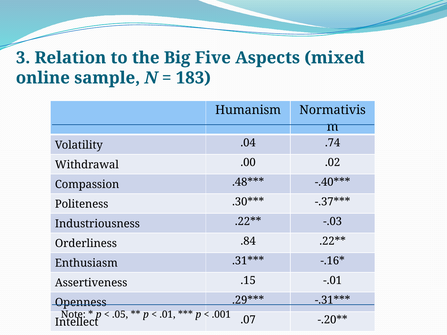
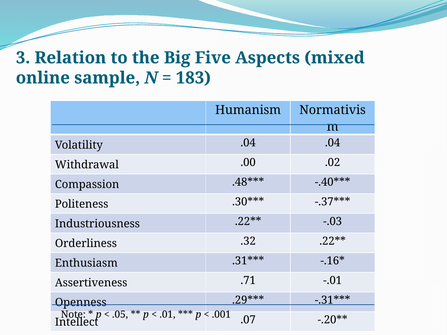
.04 .74: .74 -> .04
.84: .84 -> .32
.15: .15 -> .71
